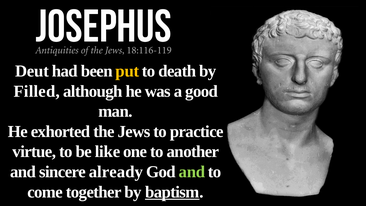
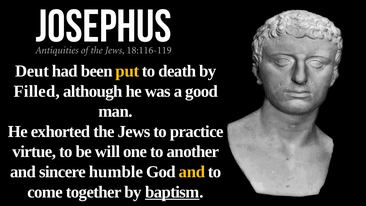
like: like -> will
already: already -> humble
and at (192, 172) colour: light green -> yellow
